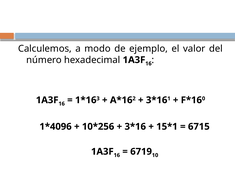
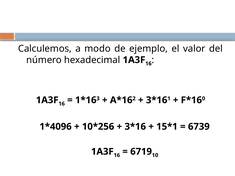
6715: 6715 -> 6739
